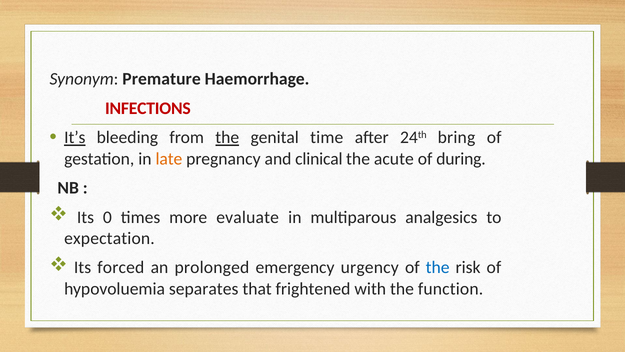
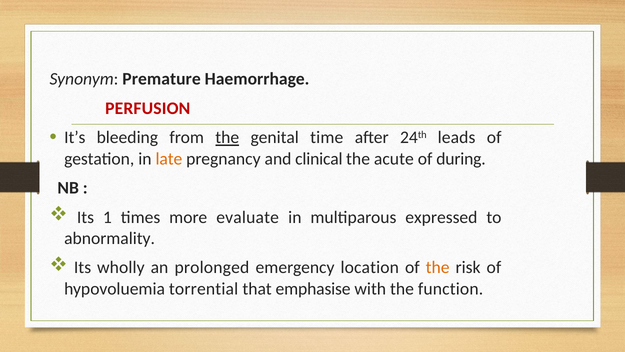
INFECTIONS: INFECTIONS -> PERFUSION
It’s underline: present -> none
bring: bring -> leads
0: 0 -> 1
analgesics: analgesics -> expressed
expectation: expectation -> abnormality
forced: forced -> wholly
urgency: urgency -> location
the at (438, 267) colour: blue -> orange
separates: separates -> torrential
frightened: frightened -> emphasise
